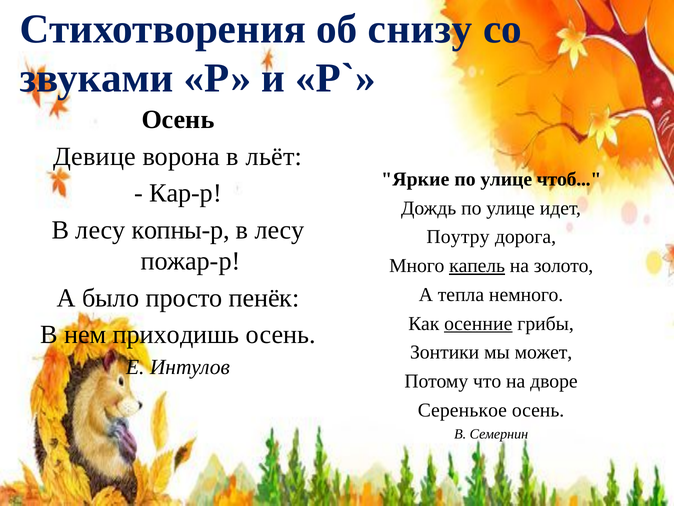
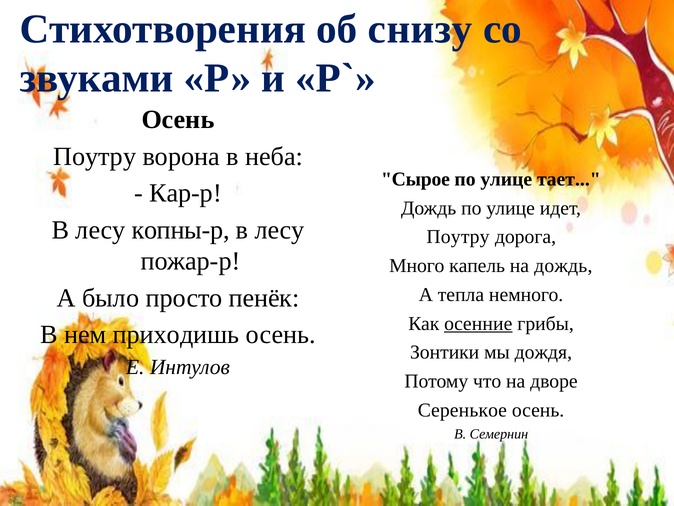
Девице at (95, 156): Девице -> Поутру
льёт: льёт -> неба
Яркие: Яркие -> Сырое
чтоб: чтоб -> тает
капель underline: present -> none
на золото: золото -> дождь
может: может -> дождя
